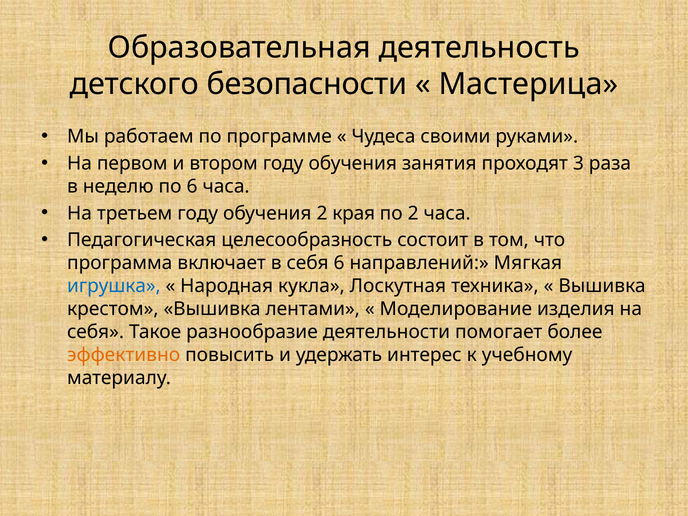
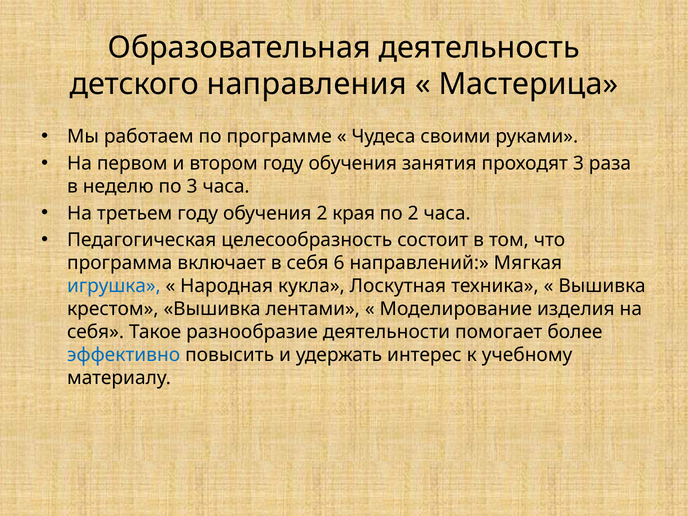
безопасности: безопасности -> направления
по 6: 6 -> 3
эффективно colour: orange -> blue
